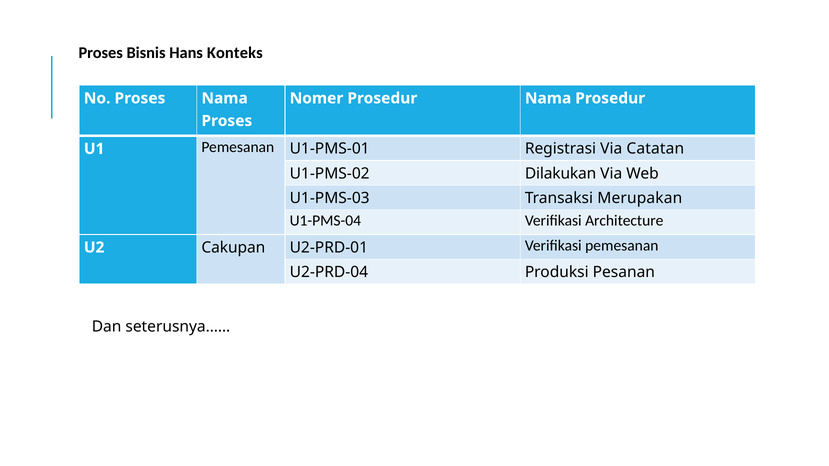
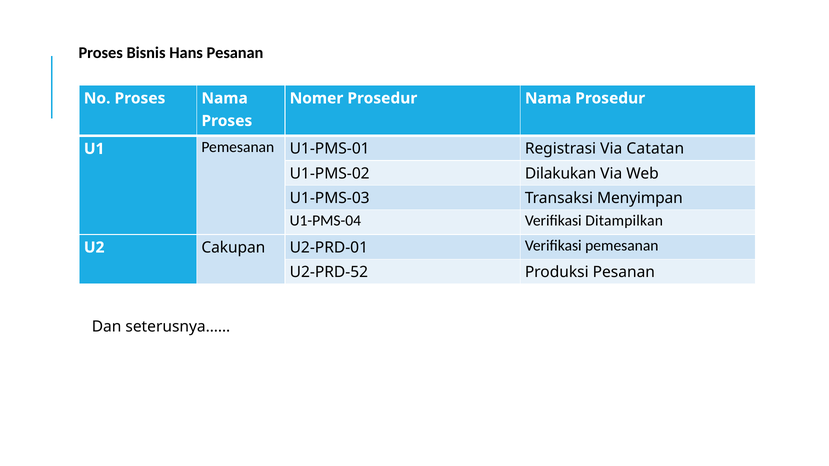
Hans Konteks: Konteks -> Pesanan
Merupakan: Merupakan -> Menyimpan
Architecture: Architecture -> Ditampilkan
U2-PRD-04: U2-PRD-04 -> U2-PRD-52
